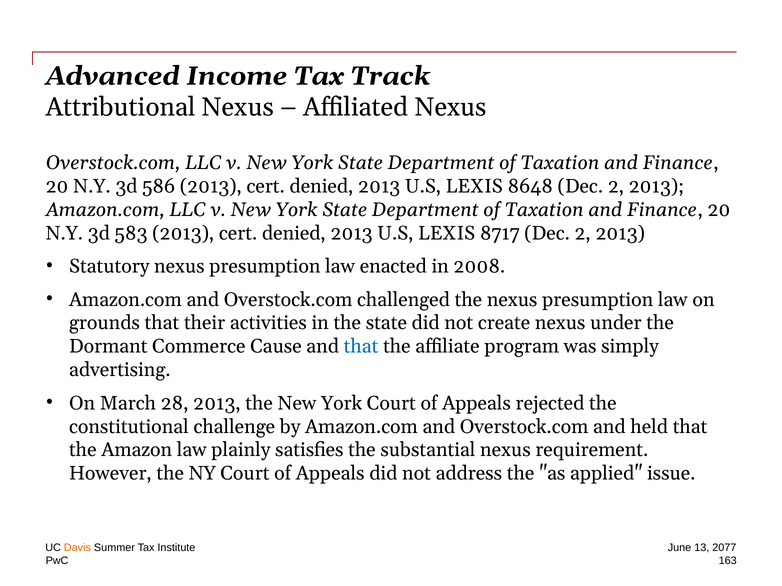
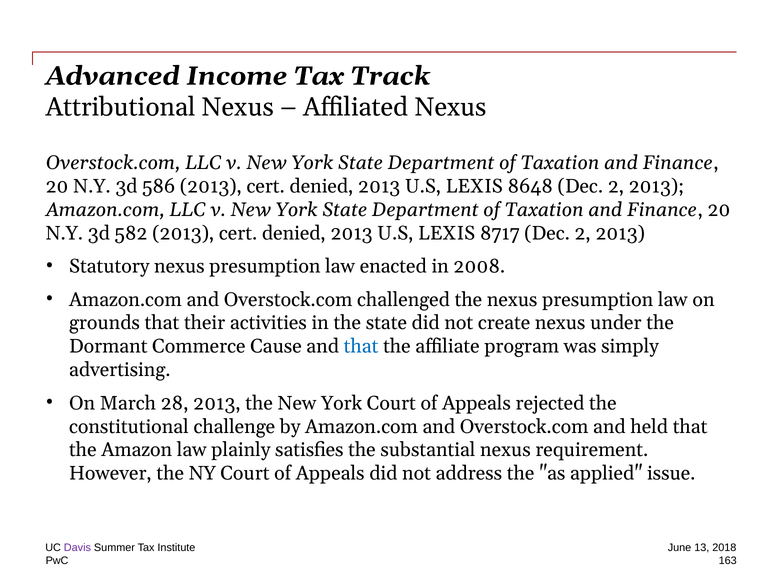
583: 583 -> 582
Davis colour: orange -> purple
2077: 2077 -> 2018
